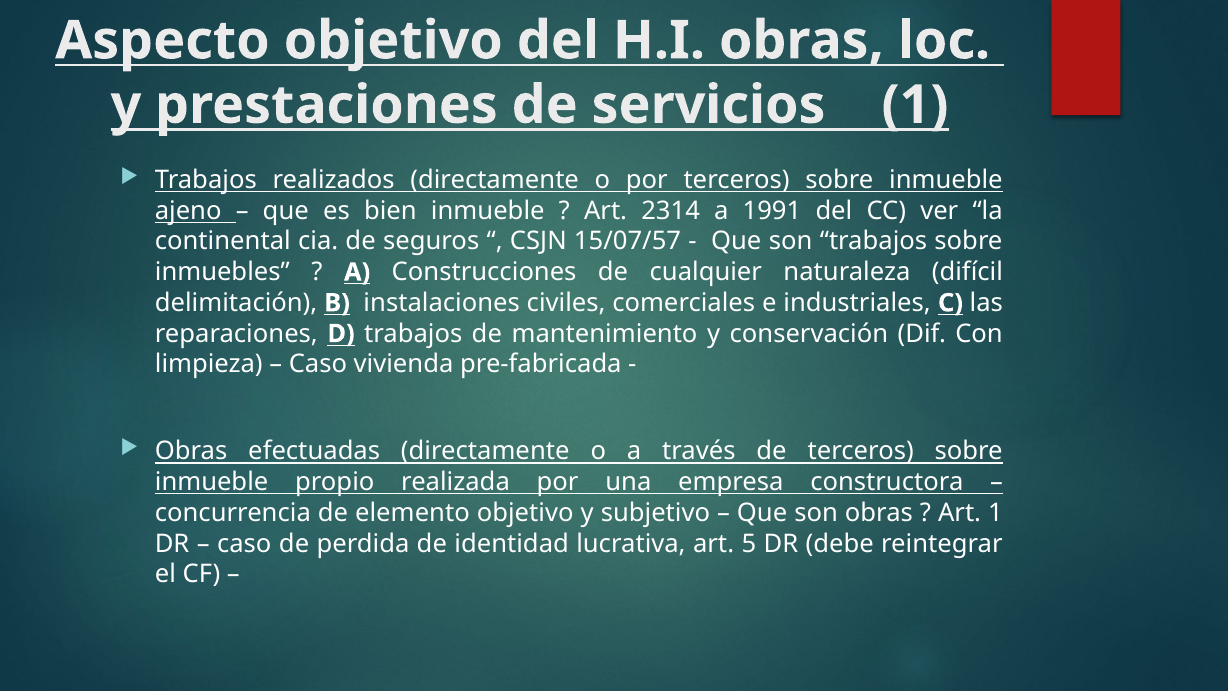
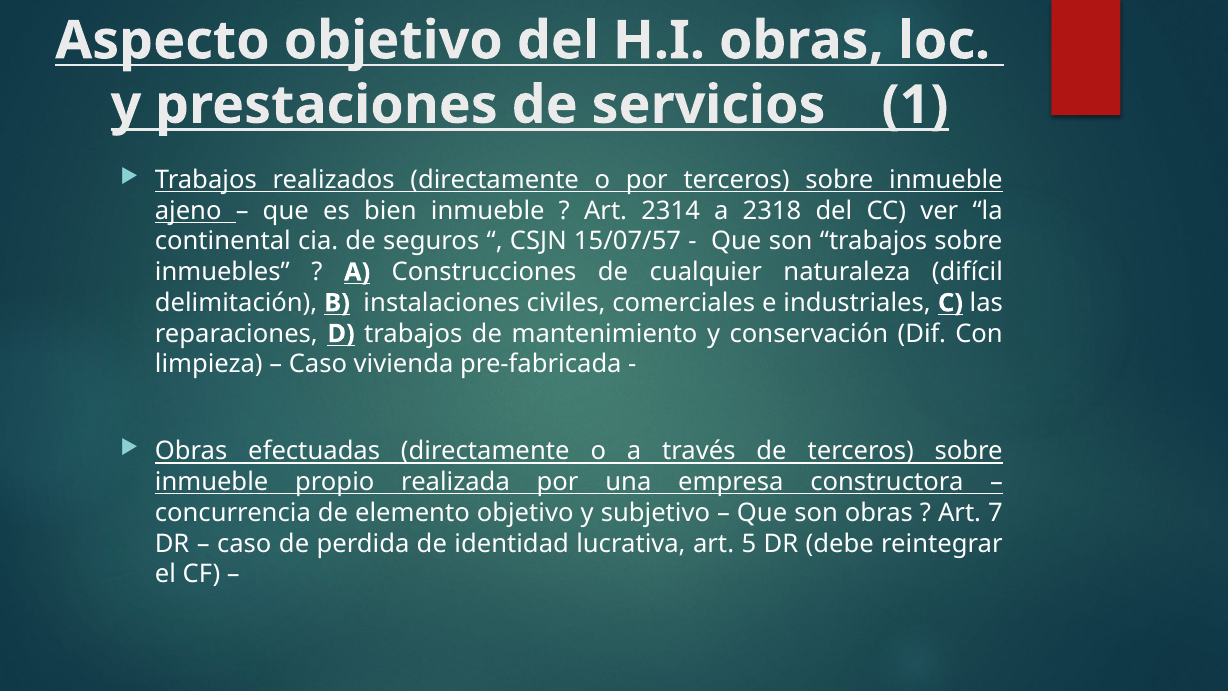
1991: 1991 -> 2318
Art 1: 1 -> 7
